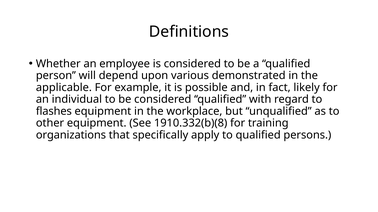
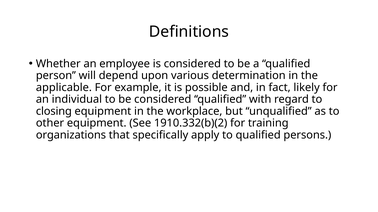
demonstrated: demonstrated -> determination
flashes: flashes -> closing
1910.332(b)(8: 1910.332(b)(8 -> 1910.332(b)(2
